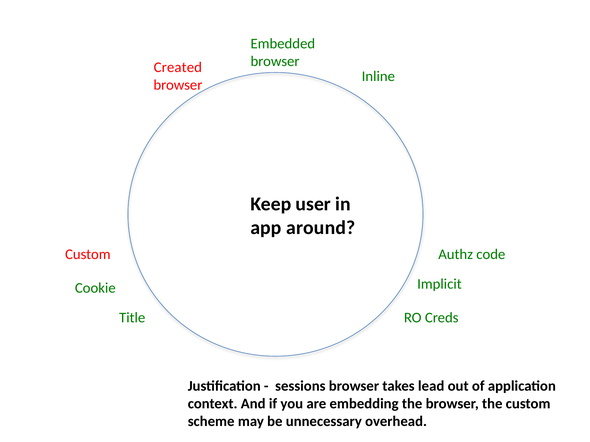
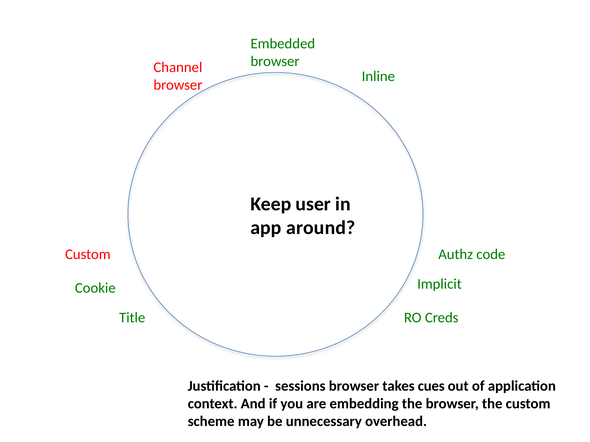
Created: Created -> Channel
lead: lead -> cues
